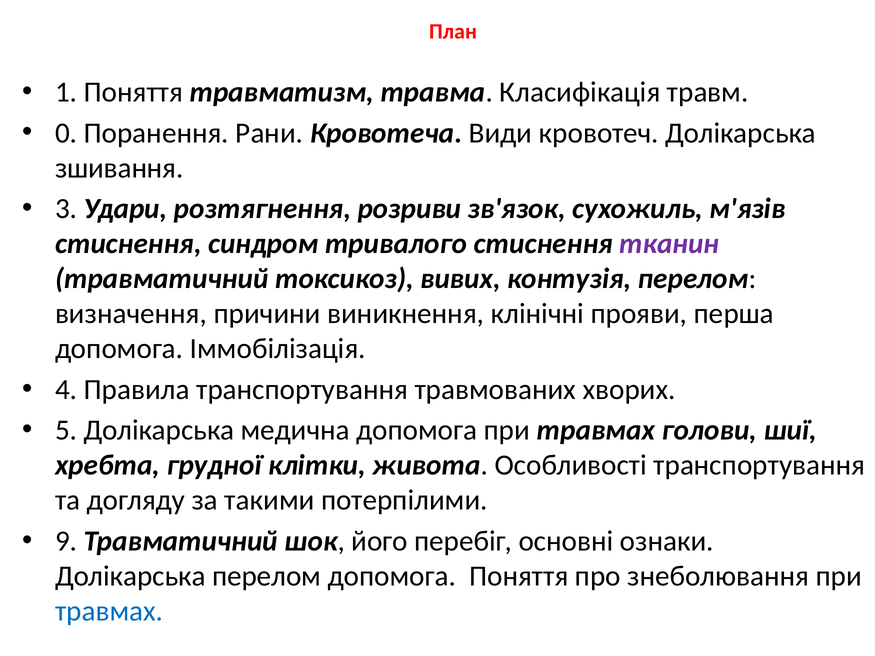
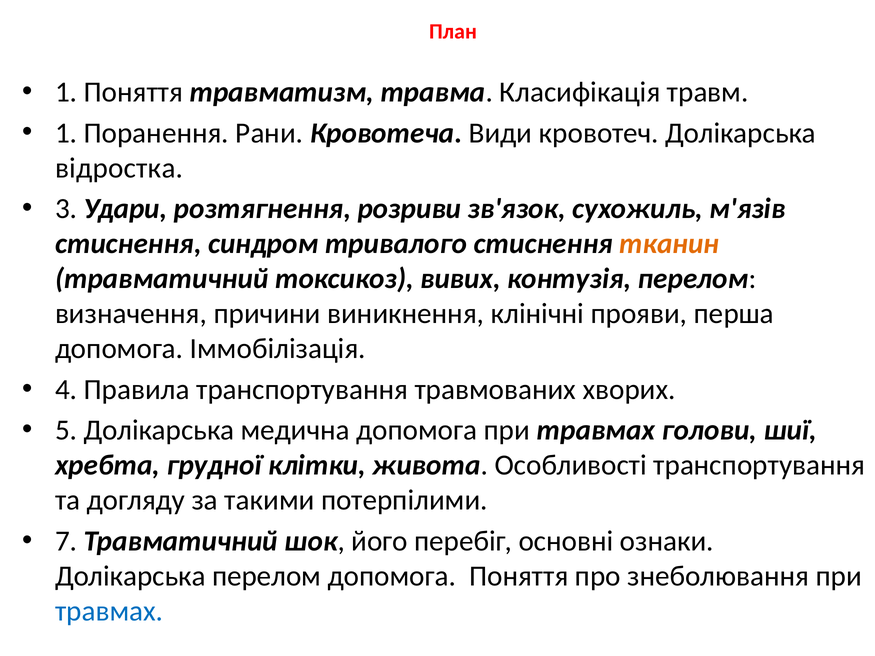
0 at (66, 133): 0 -> 1
зшивання: зшивання -> відростка
тканин colour: purple -> orange
9: 9 -> 7
